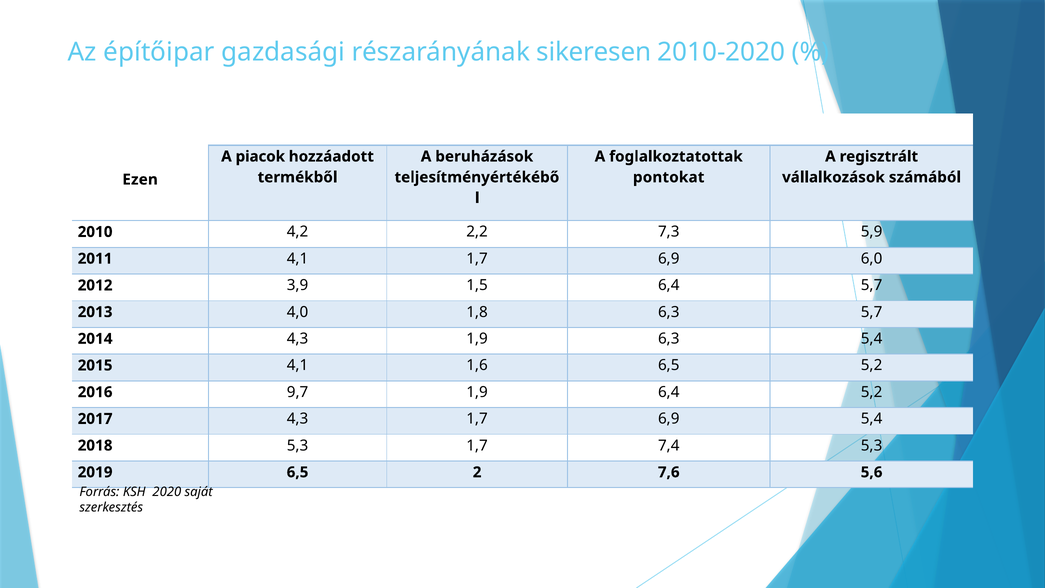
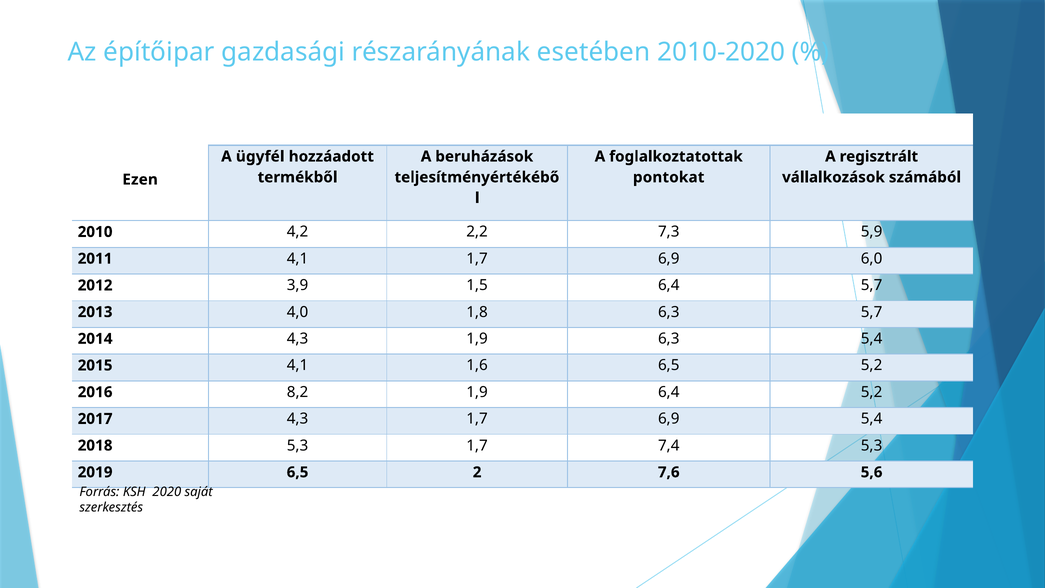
sikeresen: sikeresen -> esetében
piacok: piacok -> ügyfél
9,7: 9,7 -> 8,2
